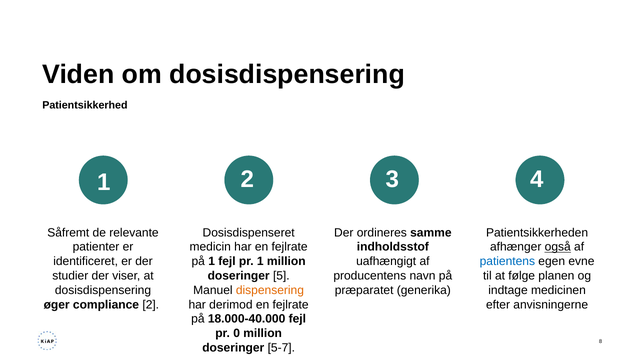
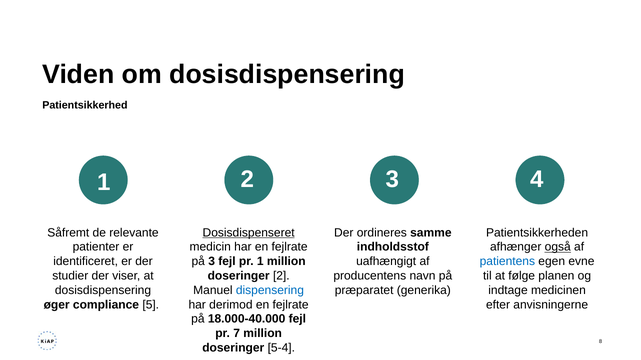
Dosisdispenseret underline: none -> present
på 1: 1 -> 3
doseringer 5: 5 -> 2
dispensering colour: orange -> blue
compliance 2: 2 -> 5
0: 0 -> 7
5-7: 5-7 -> 5-4
